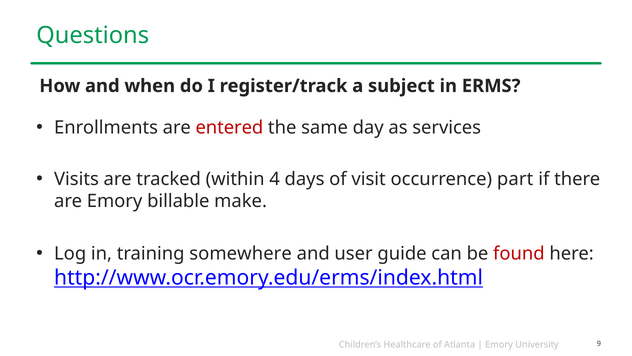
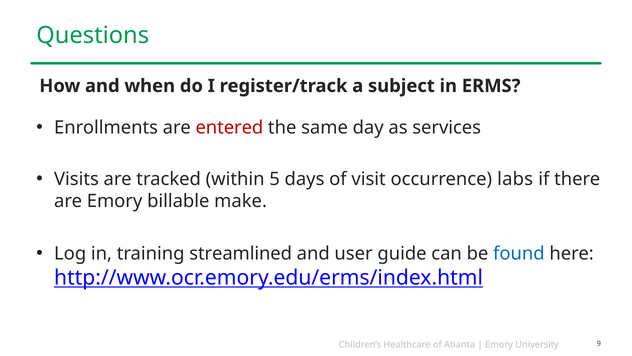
4: 4 -> 5
part: part -> labs
somewhere: somewhere -> streamlined
found colour: red -> blue
